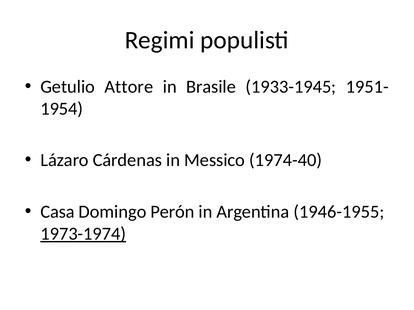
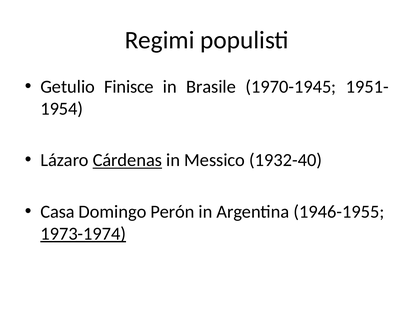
Attore: Attore -> Finisce
1933-1945: 1933-1945 -> 1970-1945
Cárdenas underline: none -> present
1974-40: 1974-40 -> 1932-40
